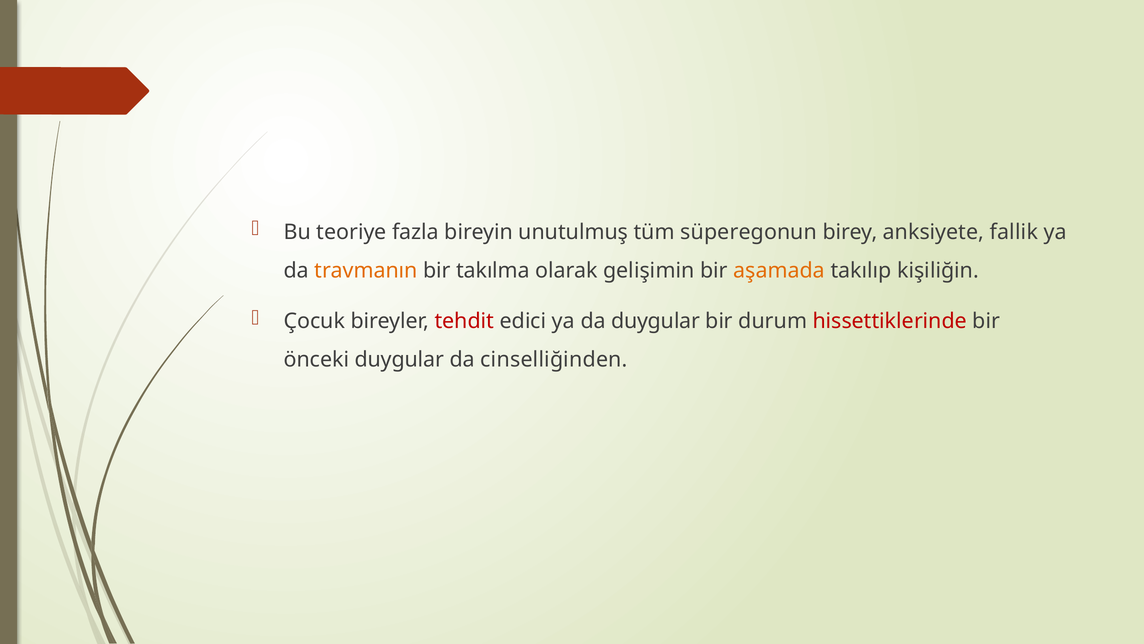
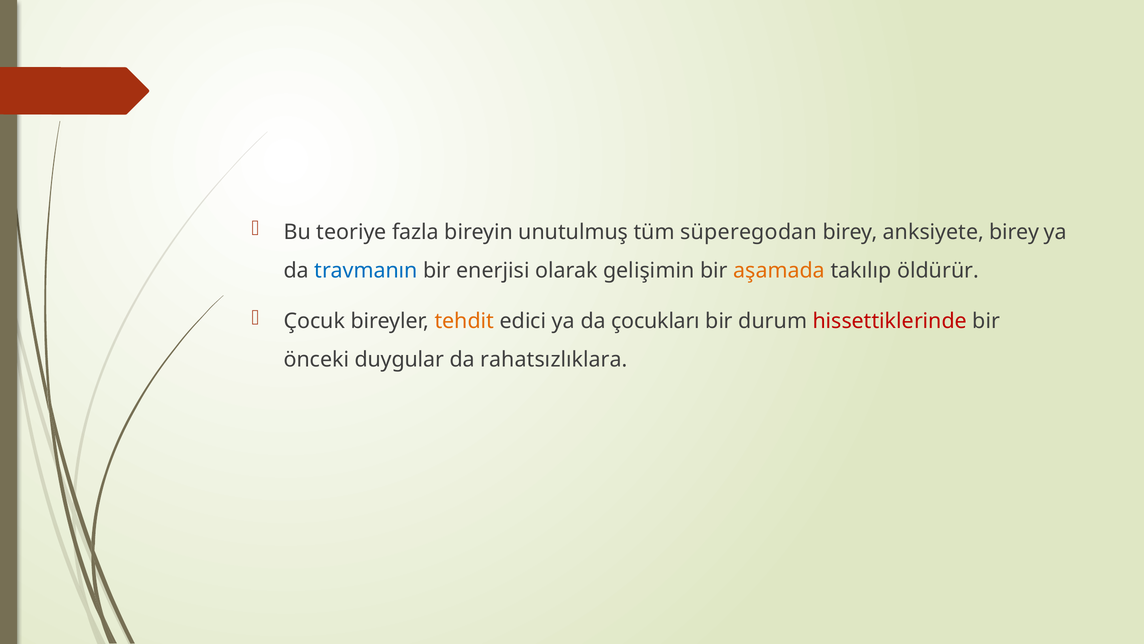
süperegonun: süperegonun -> süperegodan
anksiyete fallik: fallik -> birey
travmanın colour: orange -> blue
takılma: takılma -> enerjisi
kişiliğin: kişiliğin -> öldürür
tehdit colour: red -> orange
da duygular: duygular -> çocukları
cinselliğinden: cinselliğinden -> rahatsızlıklara
